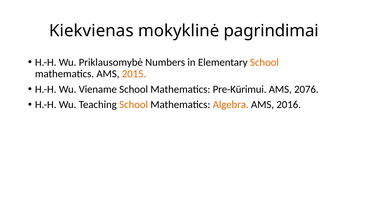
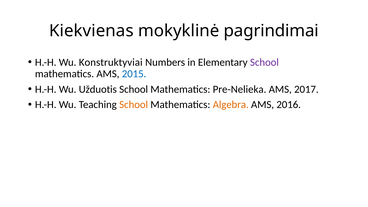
Priklausomybė: Priklausomybė -> Konstruktyviai
School at (264, 62) colour: orange -> purple
2015 colour: orange -> blue
Viename: Viename -> Užduotis
Pre-Kūrimui: Pre-Kūrimui -> Pre-Nelieka
2076: 2076 -> 2017
